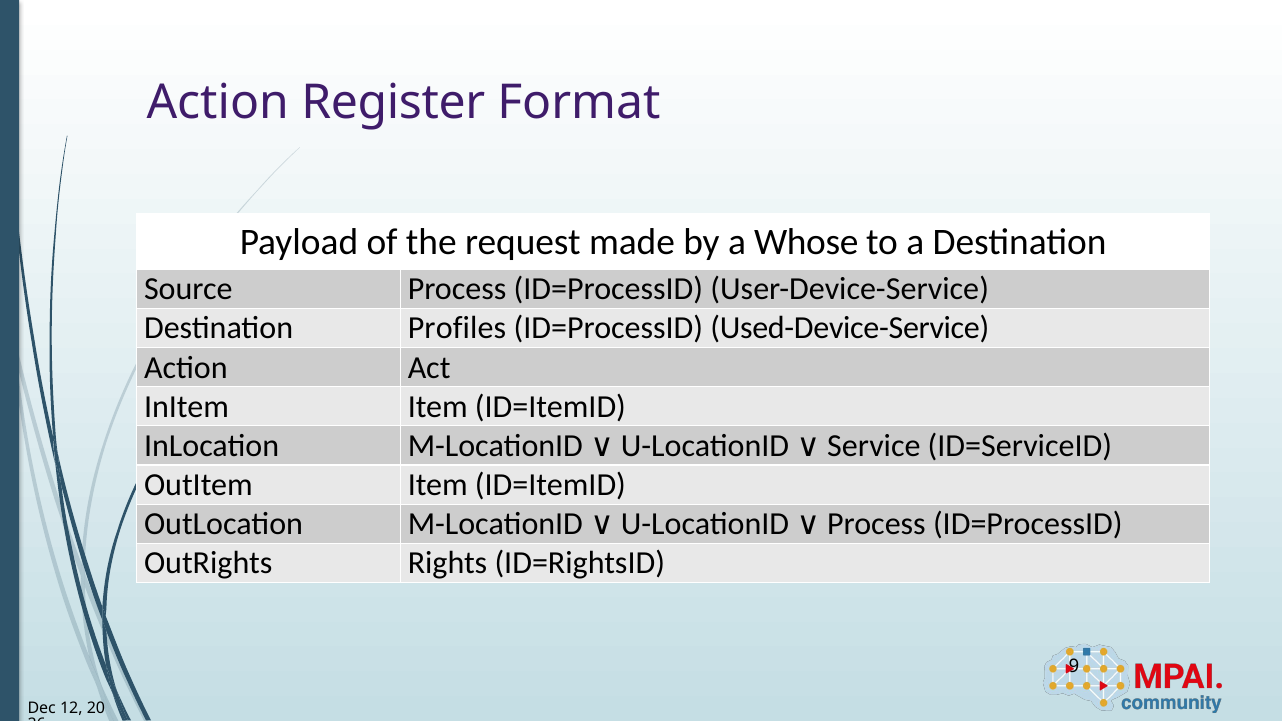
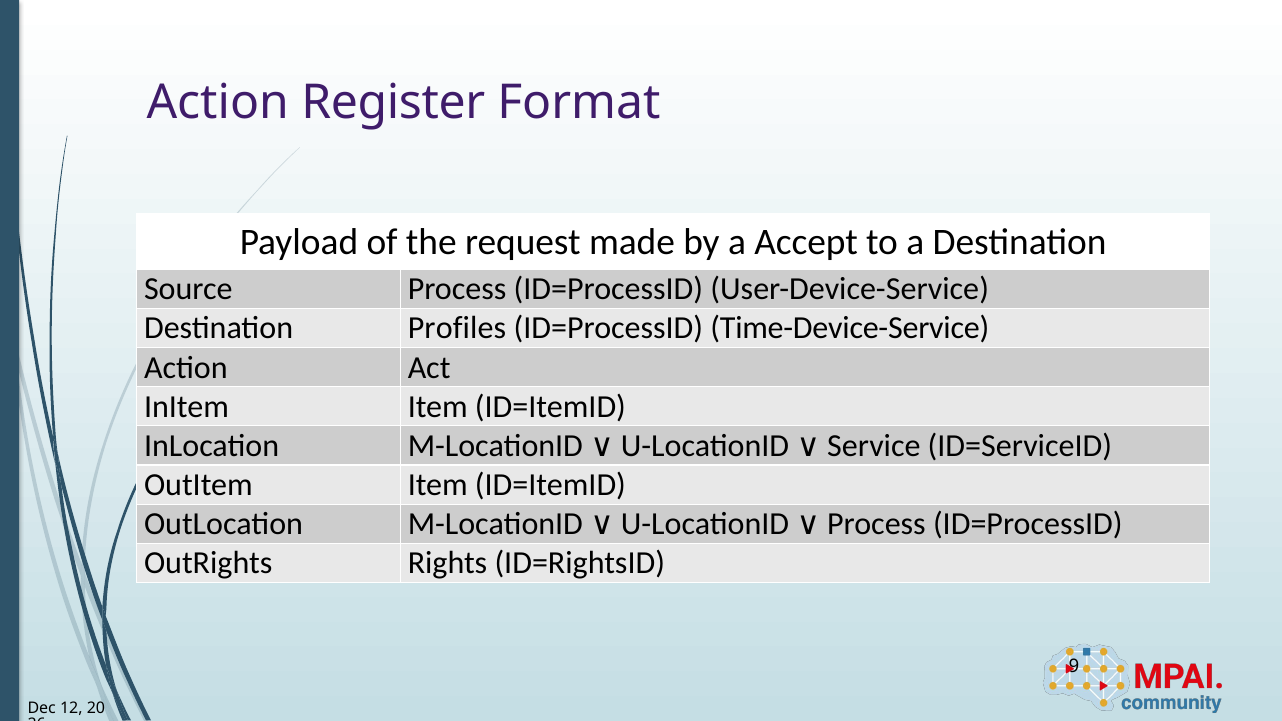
Whose: Whose -> Accept
Used-Device-Service: Used-Device-Service -> Time-Device-Service
